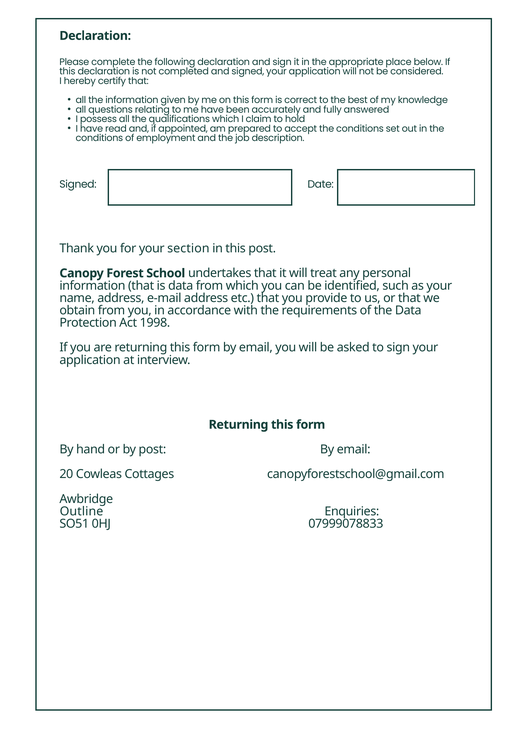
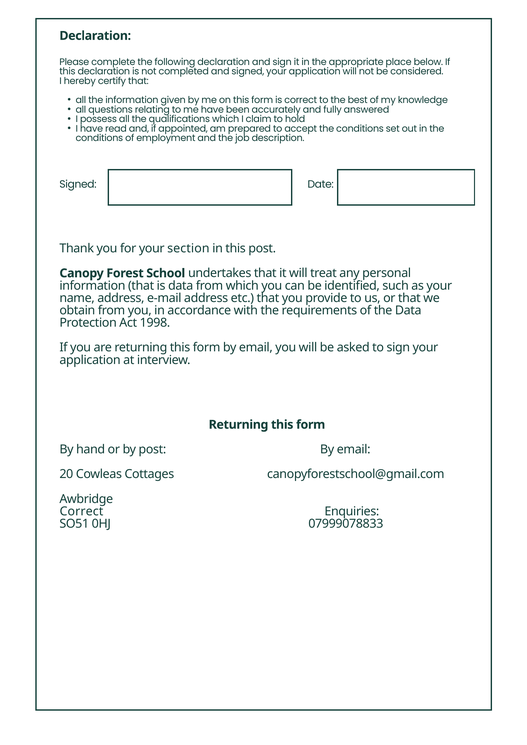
Outline at (81, 512): Outline -> Correct
